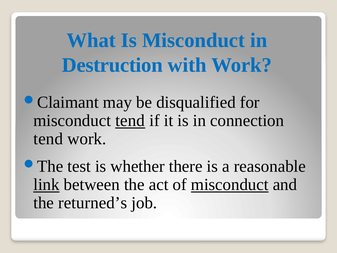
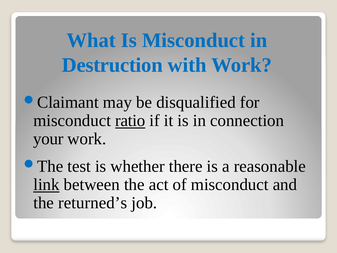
misconduct tend: tend -> ratio
tend at (48, 139): tend -> your
misconduct at (230, 184) underline: present -> none
